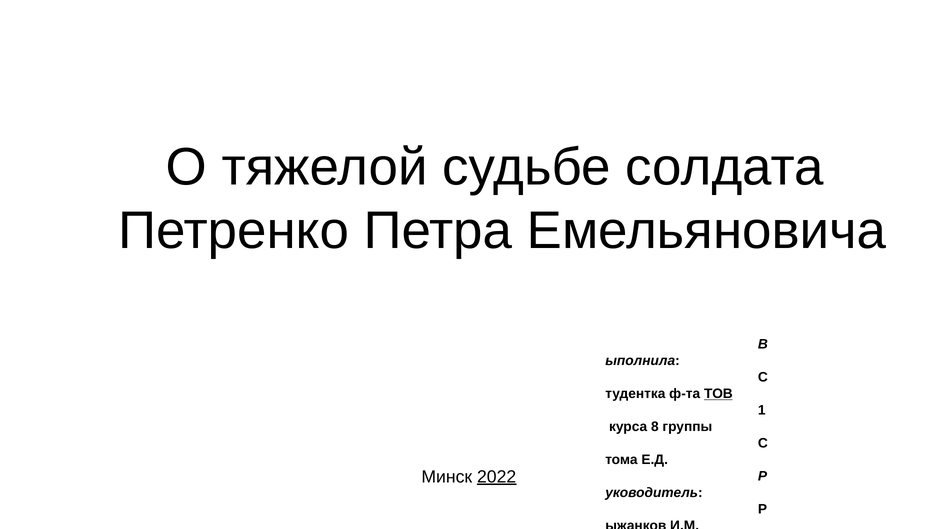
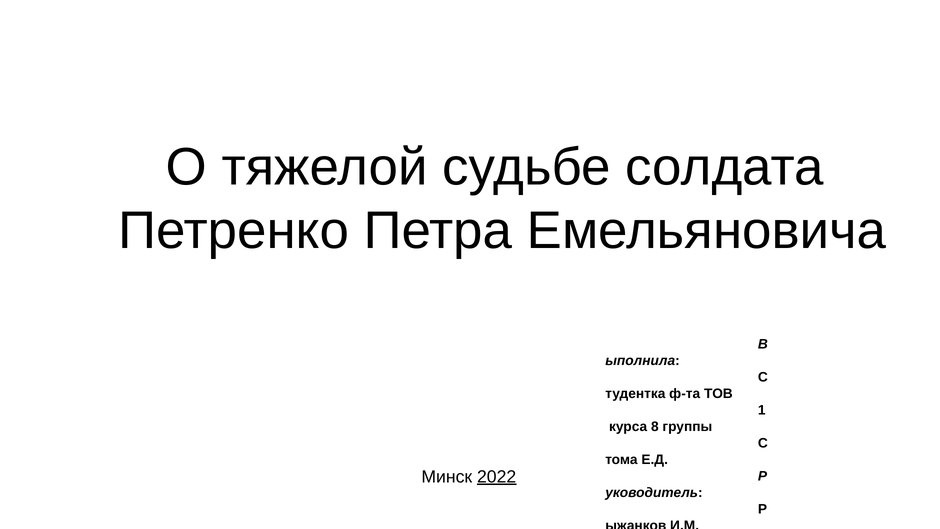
ТОВ underline: present -> none
